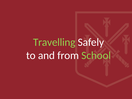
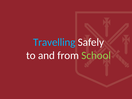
Travelling colour: light green -> light blue
